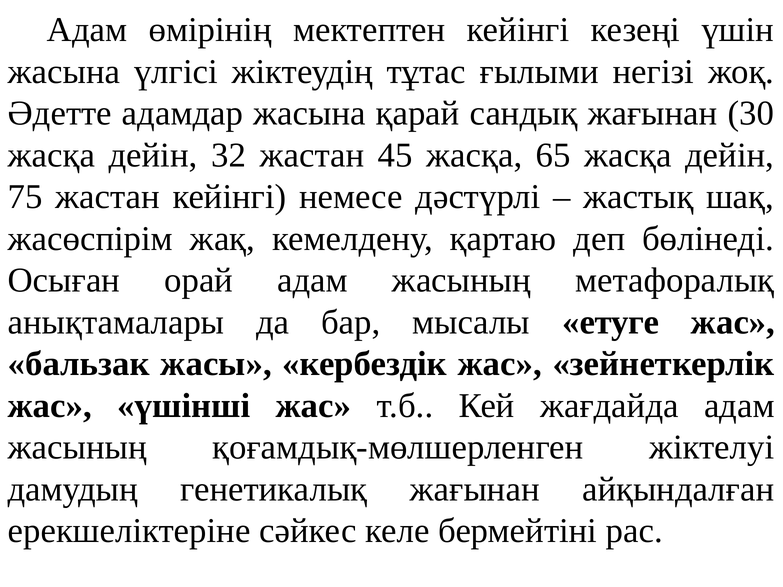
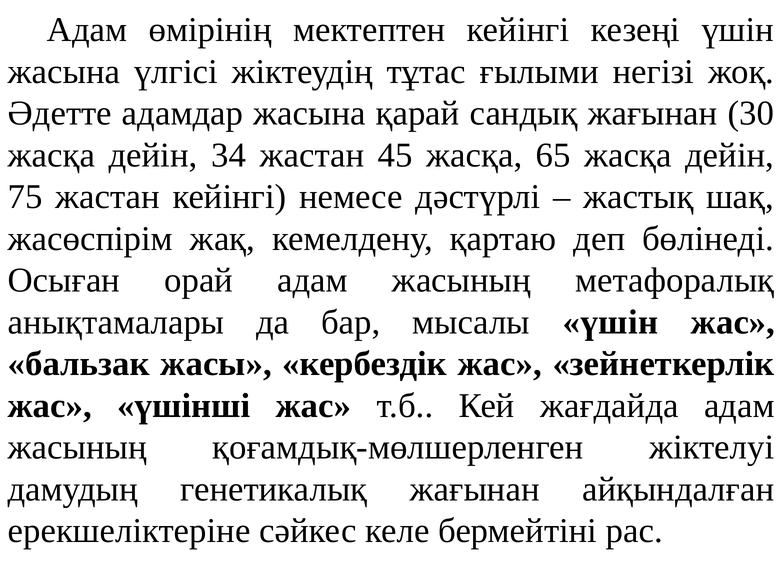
32: 32 -> 34
мысалы етуге: етуге -> үшін
